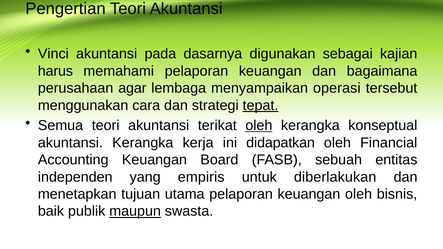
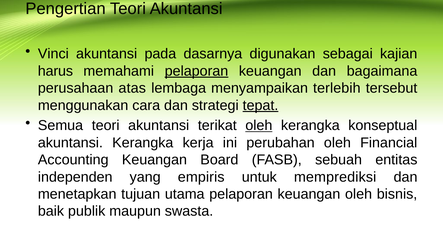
pelaporan at (196, 71) underline: none -> present
agar: agar -> atas
operasi: operasi -> terlebih
didapatkan: didapatkan -> perubahan
diberlakukan: diberlakukan -> memprediksi
maupun underline: present -> none
